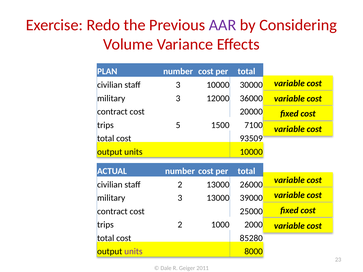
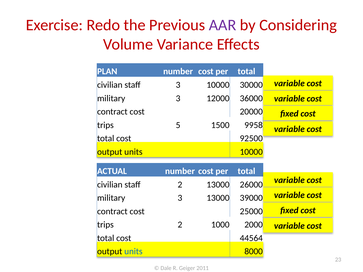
7100: 7100 -> 9958
93509: 93509 -> 92500
85280: 85280 -> 44564
units at (133, 252) colour: purple -> blue
